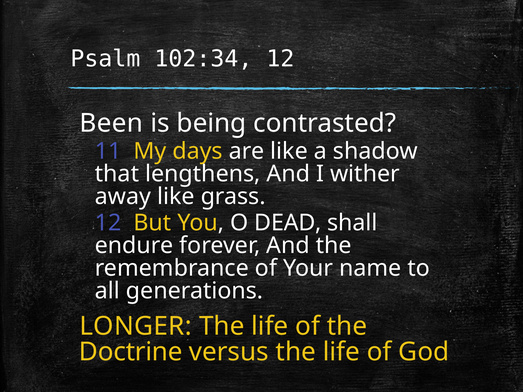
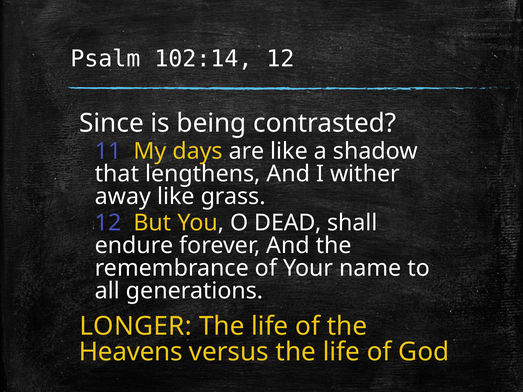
102:34: 102:34 -> 102:14
Been: Been -> Since
Doctrine: Doctrine -> Heavens
